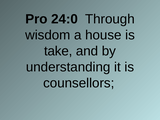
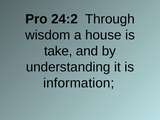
24:0: 24:0 -> 24:2
counsellors: counsellors -> information
